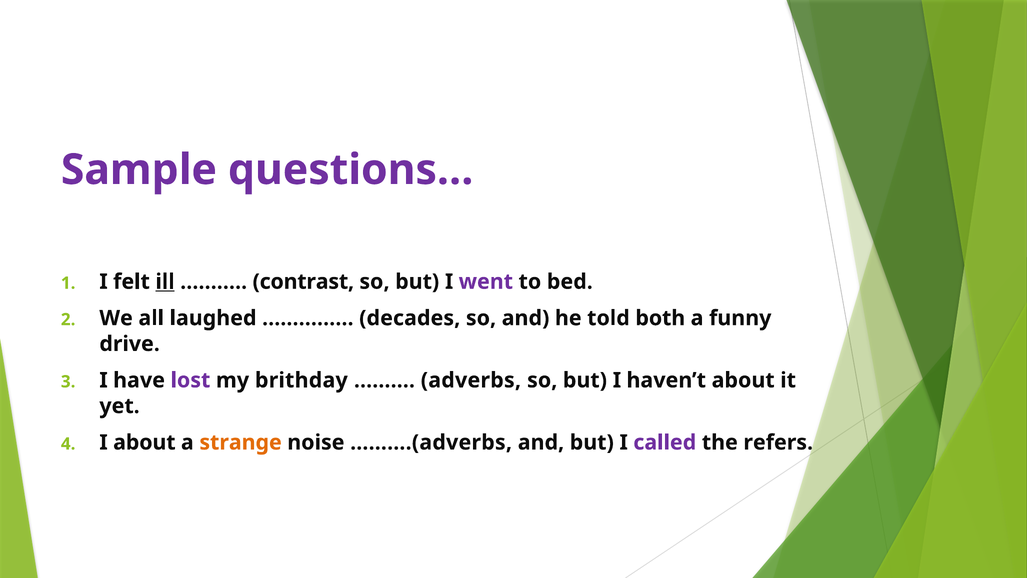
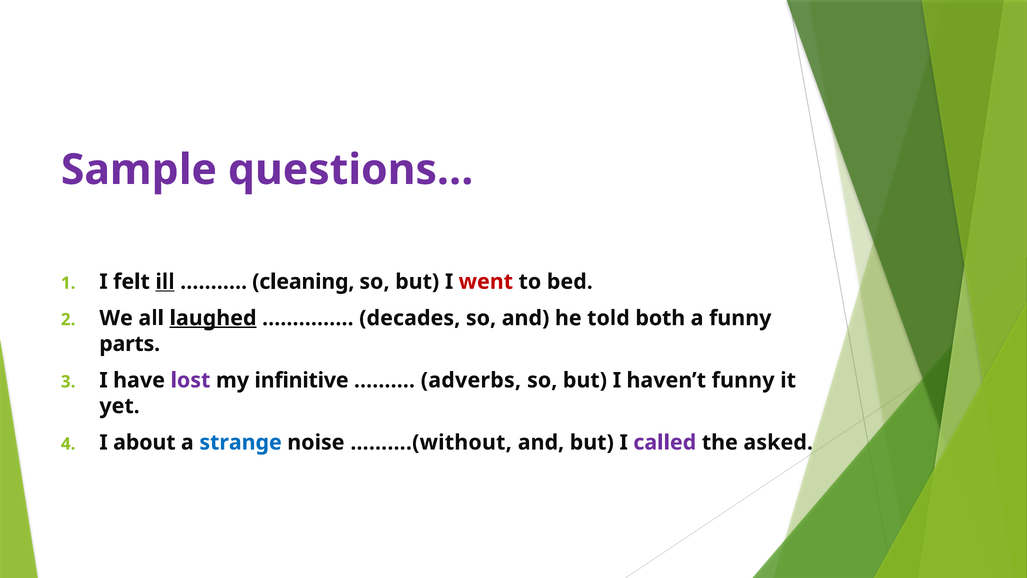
contrast: contrast -> cleaning
went colour: purple -> red
laughed underline: none -> present
drive: drive -> parts
brithday: brithday -> infinitive
haven’t about: about -> funny
strange colour: orange -> blue
……….(adverbs: ……….(adverbs -> ……….(without
refers: refers -> asked
